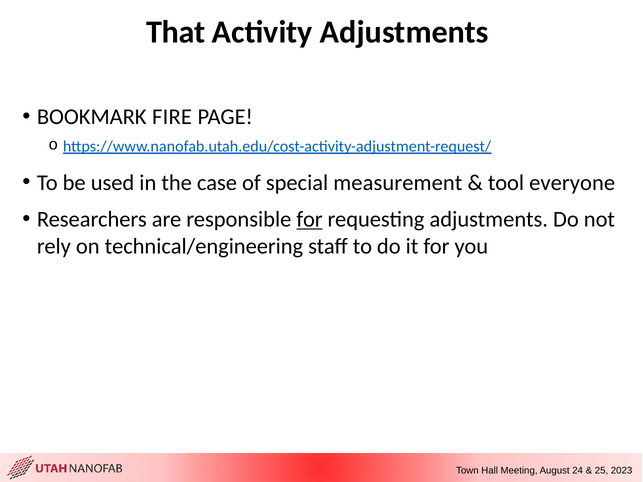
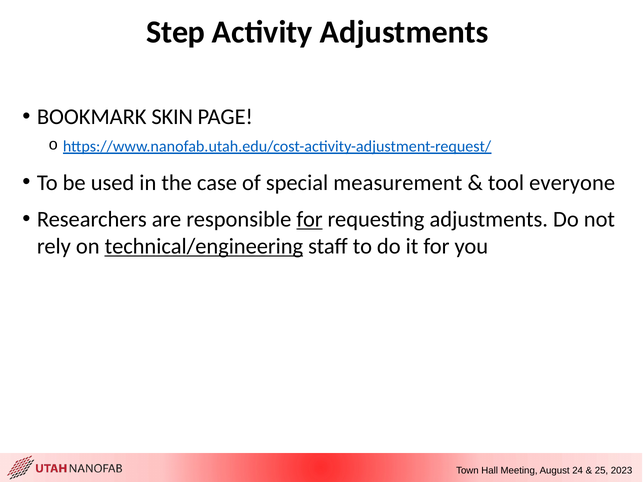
That: That -> Step
FIRE: FIRE -> SKIN
technical/engineering underline: none -> present
